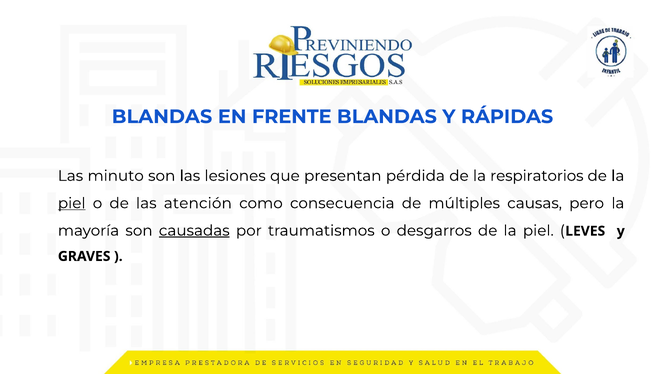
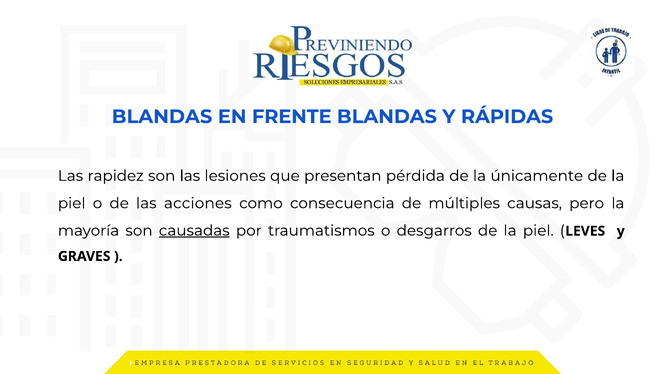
minuto: minuto -> rapidez
respiratorios: respiratorios -> únicamente
piel at (72, 203) underline: present -> none
atención: atención -> acciones
